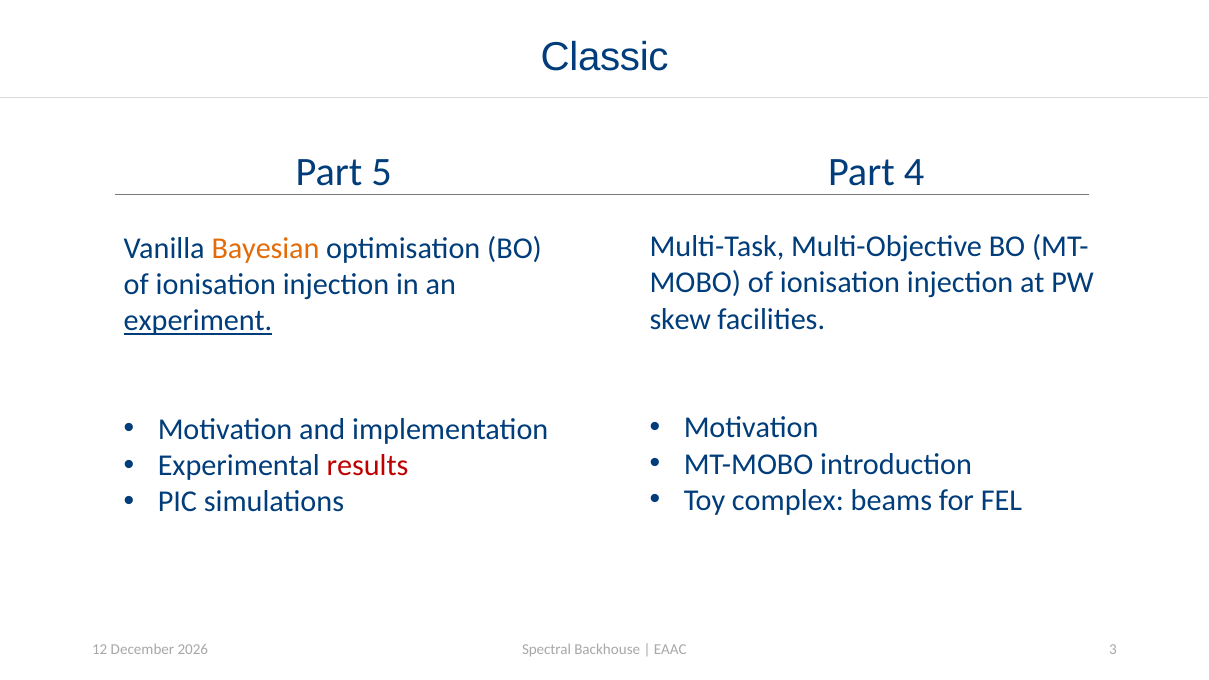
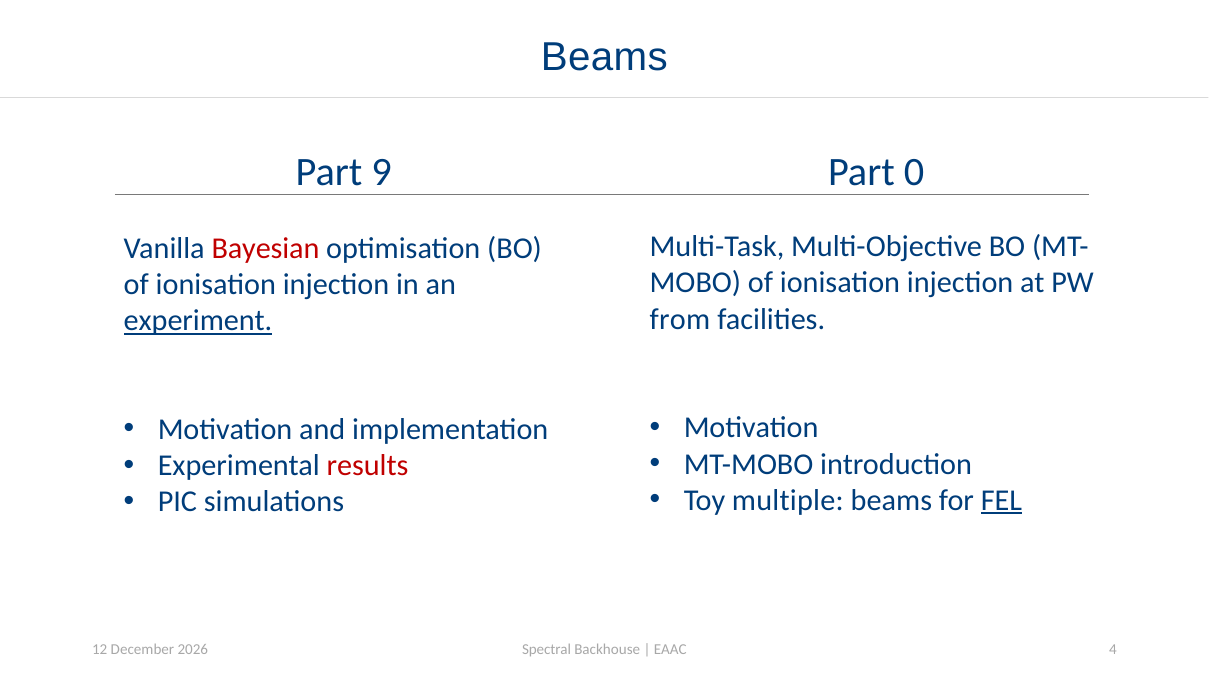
Classic at (605, 57): Classic -> Beams
5: 5 -> 9
4: 4 -> 0
Bayesian colour: orange -> red
skew: skew -> from
complex: complex -> multiple
FEL underline: none -> present
3: 3 -> 4
